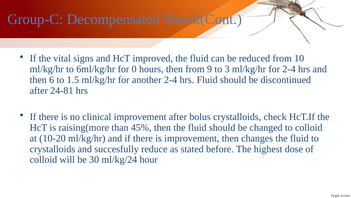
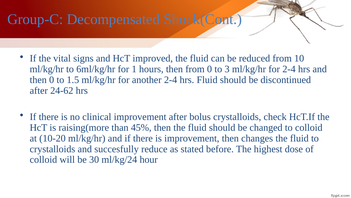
0: 0 -> 1
from 9: 9 -> 0
then 6: 6 -> 0
24-81: 24-81 -> 24-62
